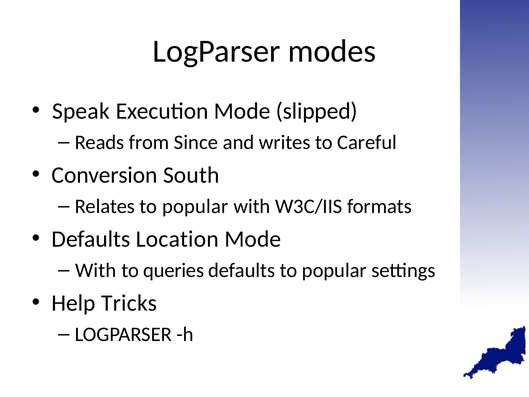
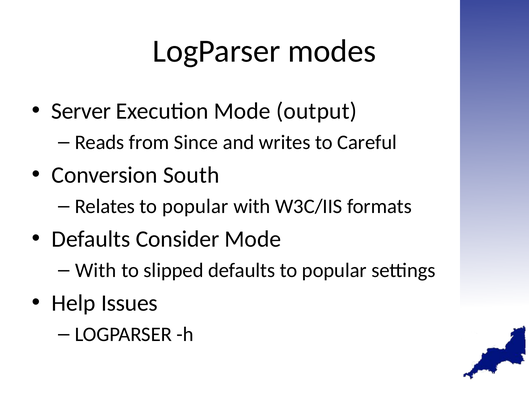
Speak: Speak -> Server
slipped: slipped -> output
Location: Location -> Consider
queries: queries -> slipped
Tricks: Tricks -> Issues
